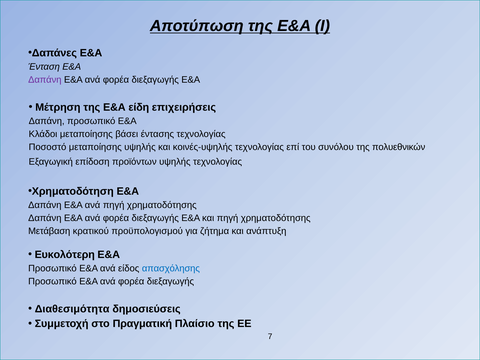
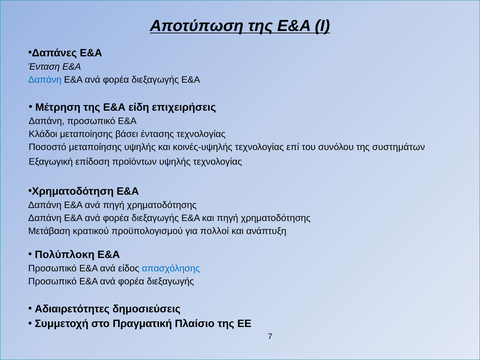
Δαπάνη at (45, 80) colour: purple -> blue
πολυεθνικών: πολυεθνικών -> συστημάτων
ζήτημα: ζήτημα -> πολλοί
Ευκολότερη: Ευκολότερη -> Πολύπλοκη
Διαθεσιμότητα: Διαθεσιμότητα -> Αδιαιρετότητες
